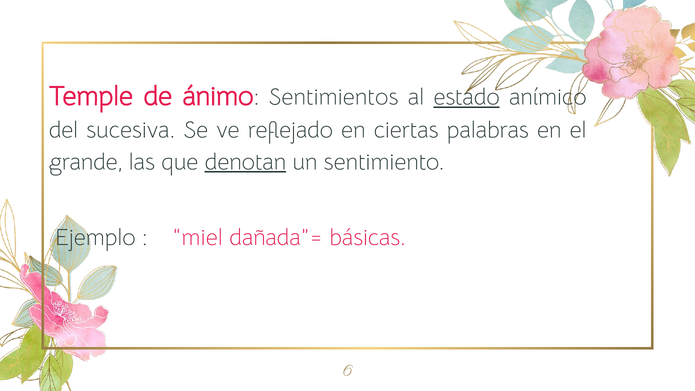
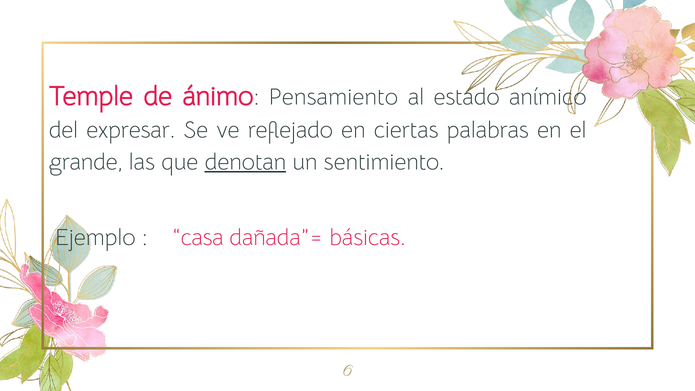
Sentimientos: Sentimientos -> Pensamiento
estado underline: present -> none
sucesiva: sucesiva -> expresar
miel: miel -> casa
